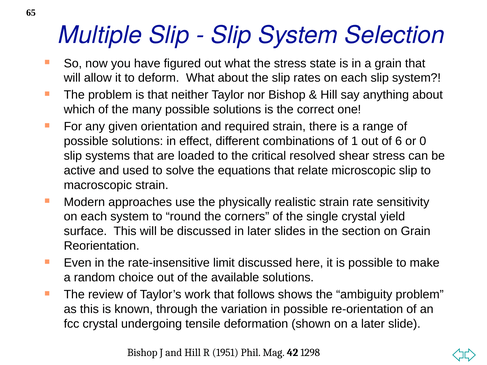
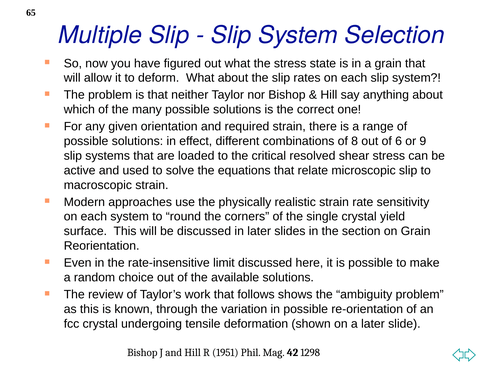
1: 1 -> 8
0: 0 -> 9
